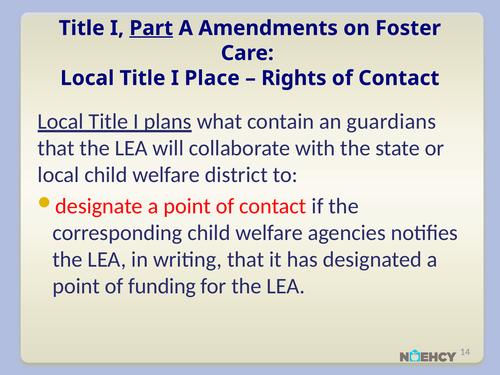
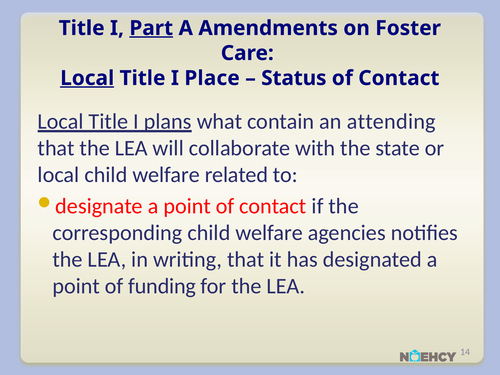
Local at (87, 78) underline: none -> present
Rights: Rights -> Status
guardians: guardians -> attending
district: district -> related
